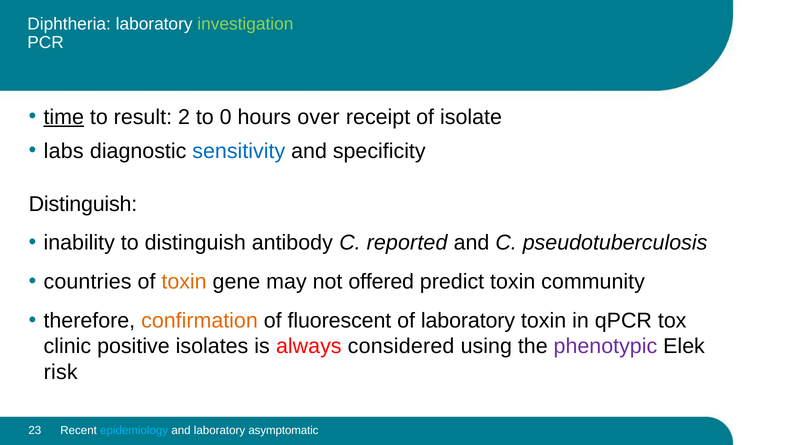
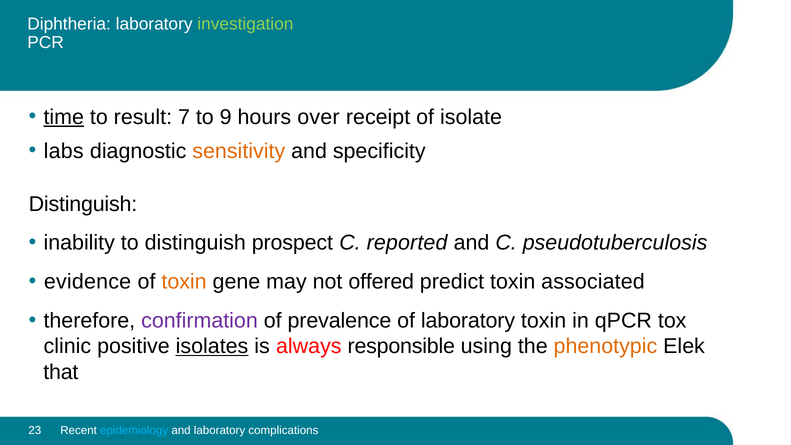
2: 2 -> 7
0: 0 -> 9
sensitivity colour: blue -> orange
antibody: antibody -> prospect
countries: countries -> evidence
community: community -> associated
confirmation colour: orange -> purple
fluorescent: fluorescent -> prevalence
isolates underline: none -> present
considered: considered -> responsible
phenotypic colour: purple -> orange
risk: risk -> that
asymptomatic: asymptomatic -> complications
